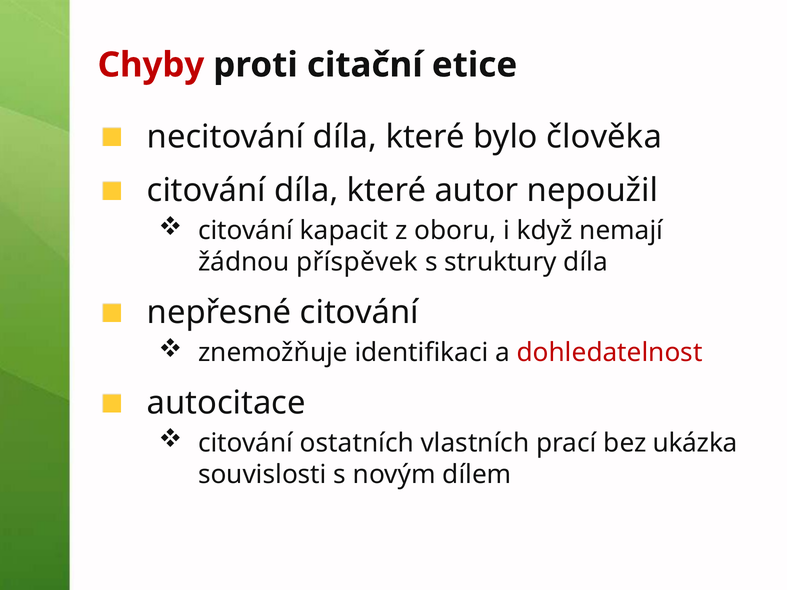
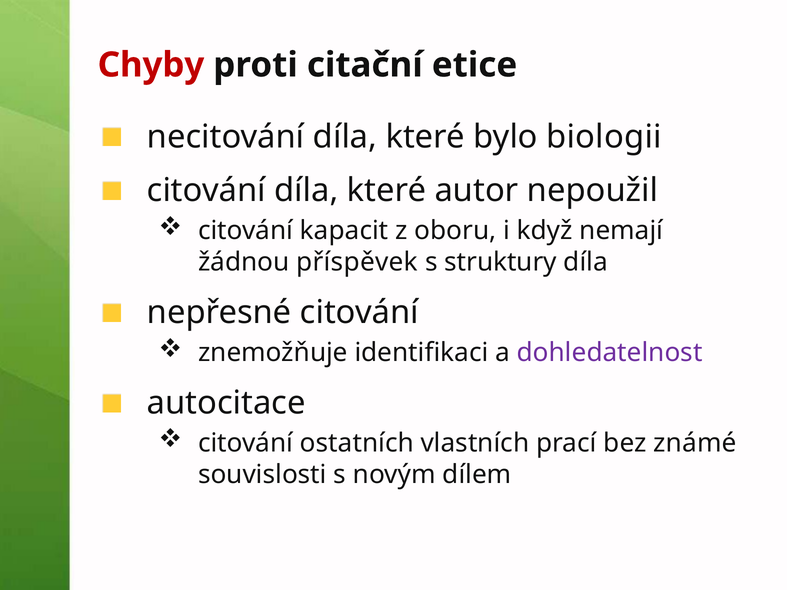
člověka: člověka -> biologii
dohledatelnost colour: red -> purple
ukázka: ukázka -> známé
